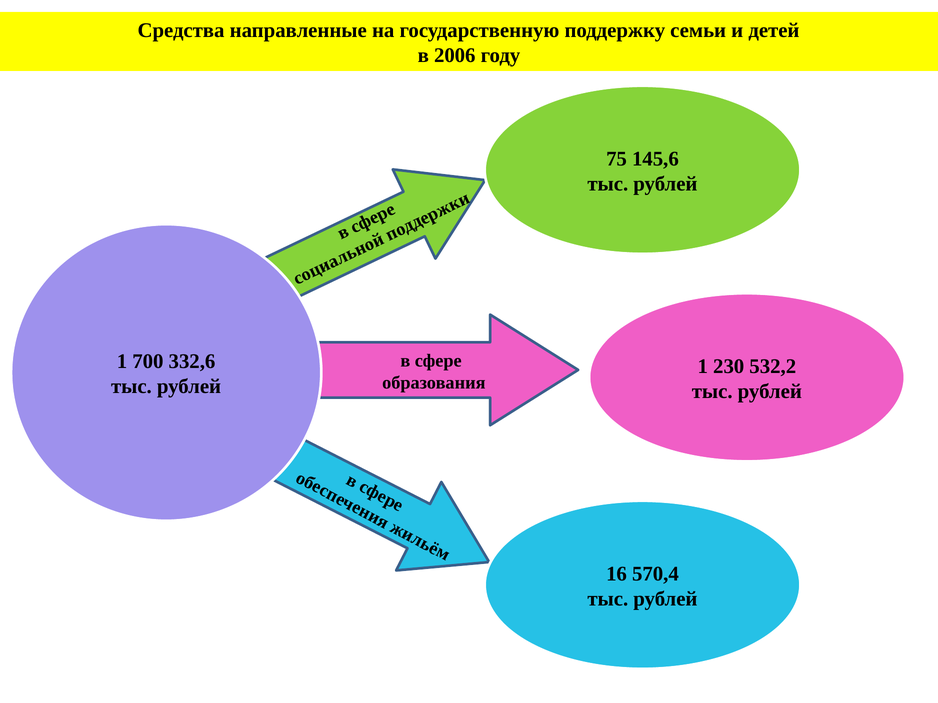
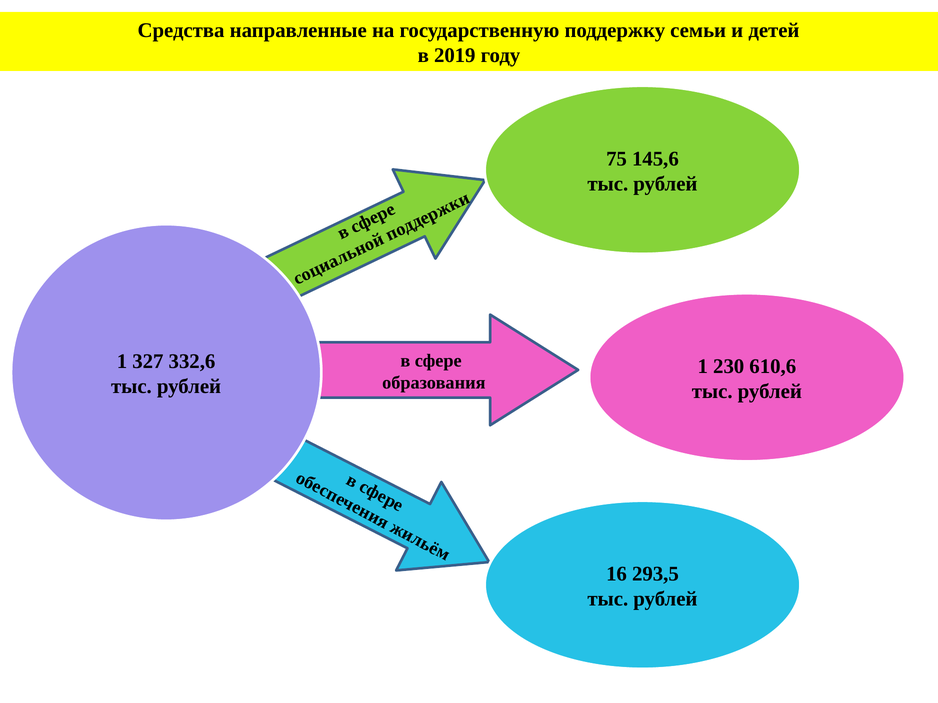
2006: 2006 -> 2019
700: 700 -> 327
532,2: 532,2 -> 610,6
570,4: 570,4 -> 293,5
